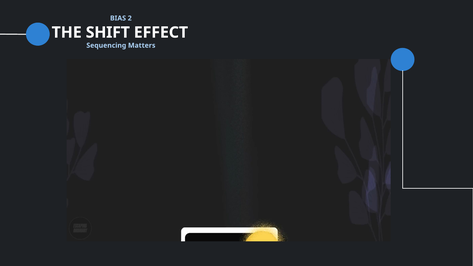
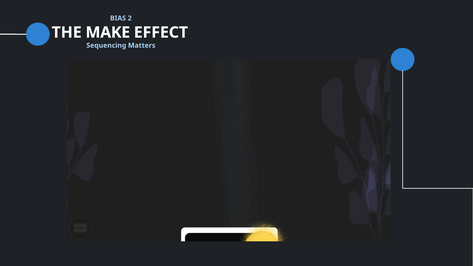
SHIFT: SHIFT -> MAKE
